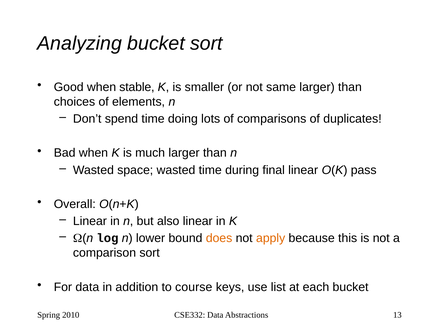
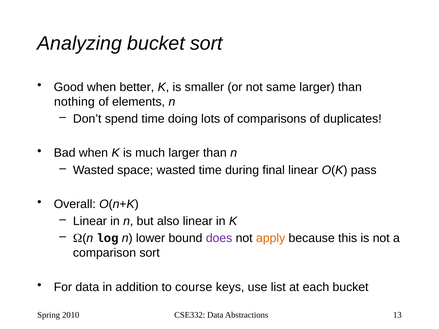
stable: stable -> better
choices: choices -> nothing
does colour: orange -> purple
